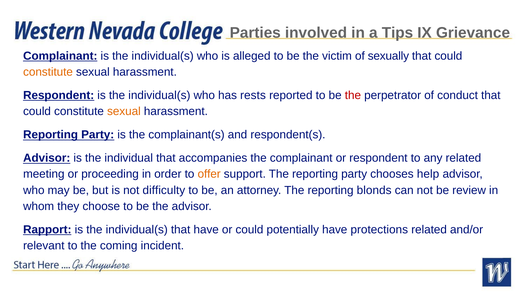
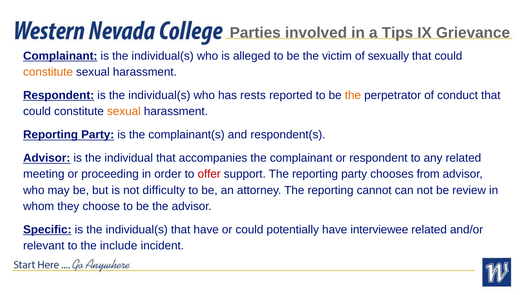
the at (353, 95) colour: red -> orange
offer colour: orange -> red
help: help -> from
blonds: blonds -> cannot
Rapport: Rapport -> Specific
protections: protections -> interviewee
coming: coming -> include
